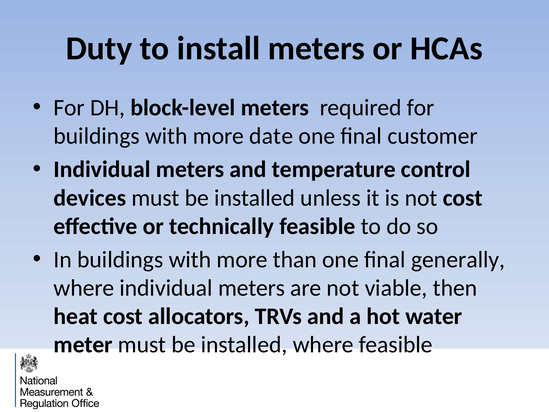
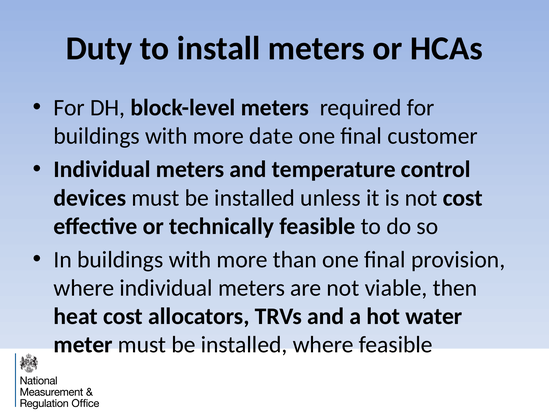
generally: generally -> provision
